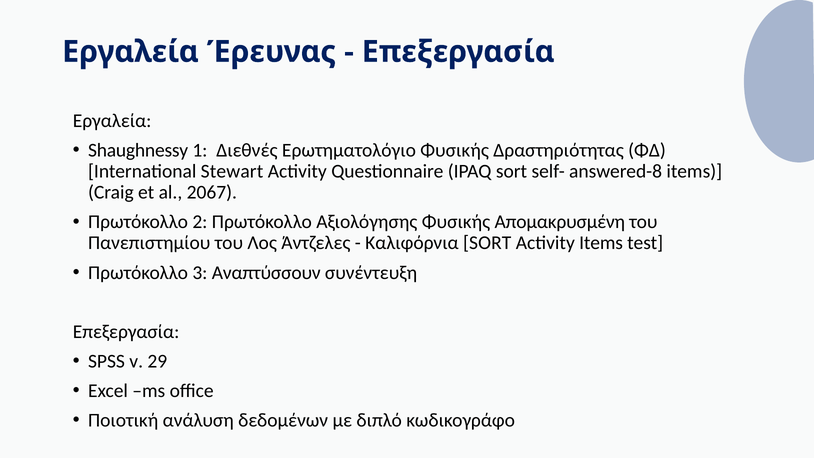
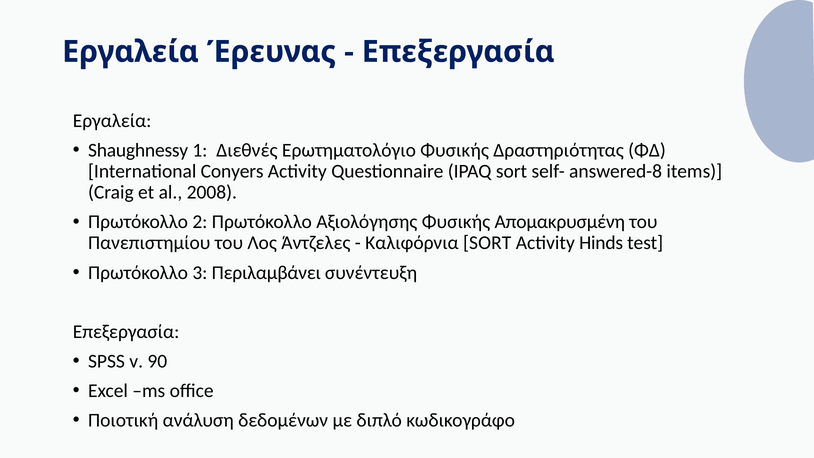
Stewart: Stewart -> Conyers
2067: 2067 -> 2008
Activity Items: Items -> Hinds
Αναπτύσσουν: Αναπτύσσουν -> Περιλαμβάνει
29: 29 -> 90
